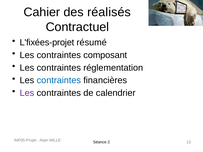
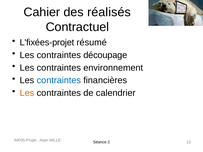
composant: composant -> découpage
réglementation: réglementation -> environnement
Les at (27, 93) colour: purple -> orange
